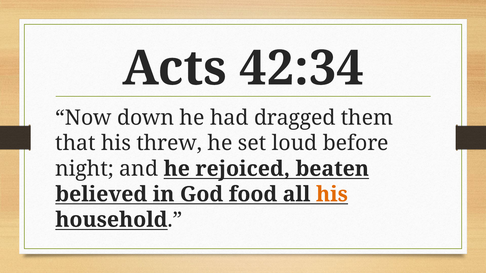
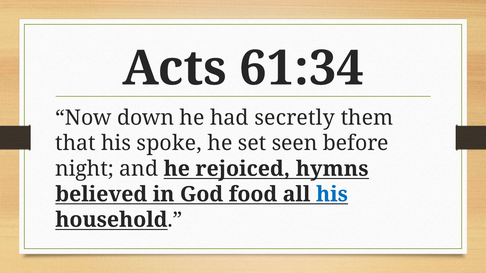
42:34: 42:34 -> 61:34
dragged: dragged -> secretly
threw: threw -> spoke
loud: loud -> seen
beaten: beaten -> hymns
his at (332, 195) colour: orange -> blue
